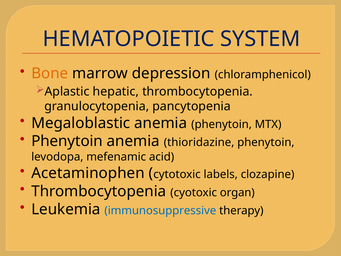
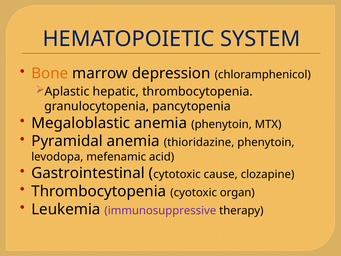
Phenytoin at (67, 141): Phenytoin -> Pyramidal
Acetaminophen: Acetaminophen -> Gastrointestinal
labels: labels -> cause
immunosuppressive colour: blue -> purple
